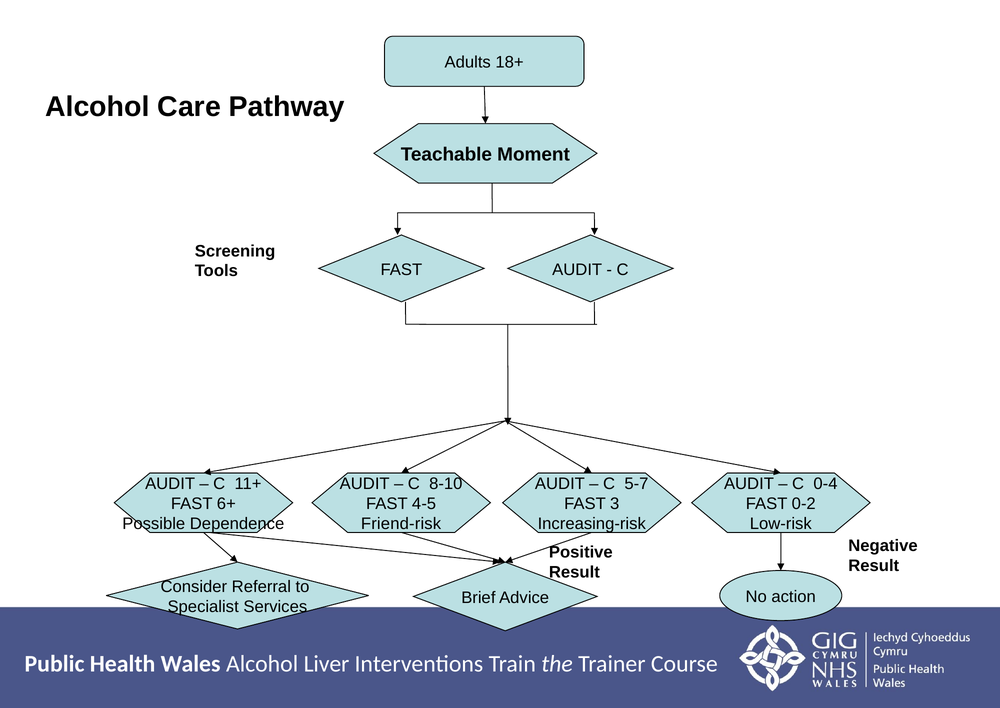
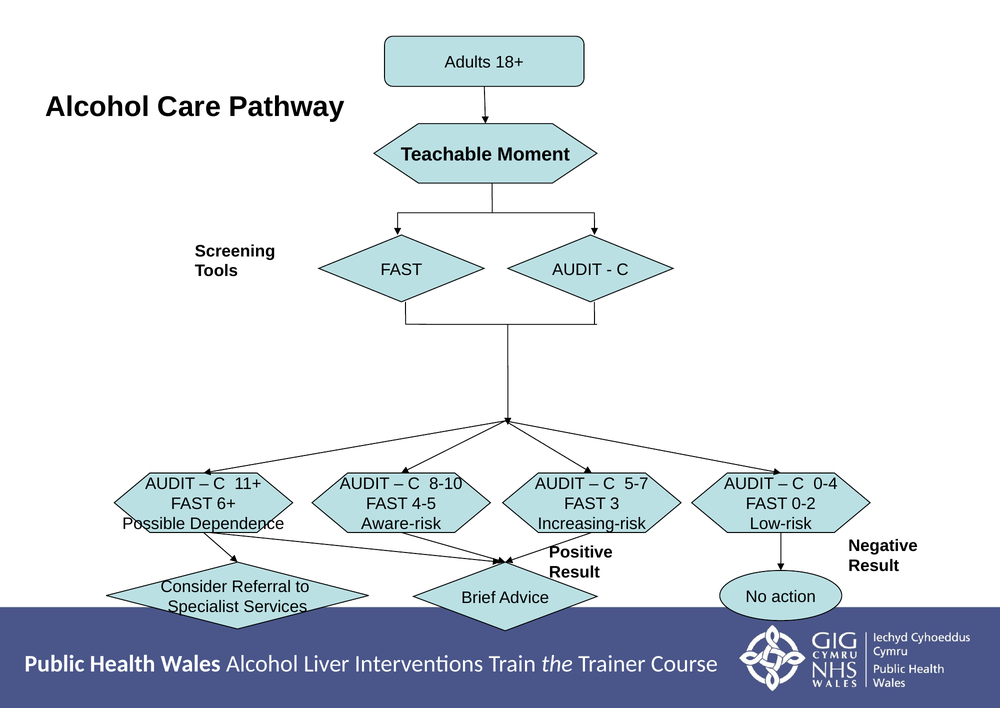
Friend-risk: Friend-risk -> Aware-risk
